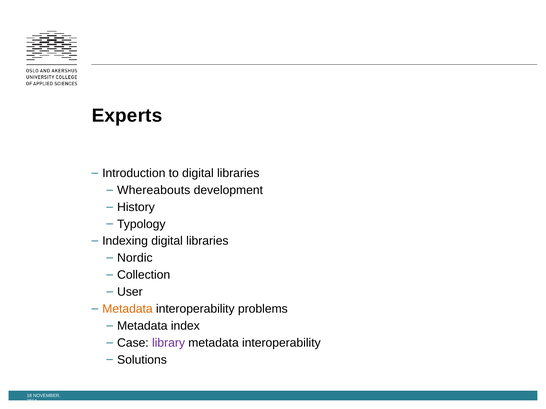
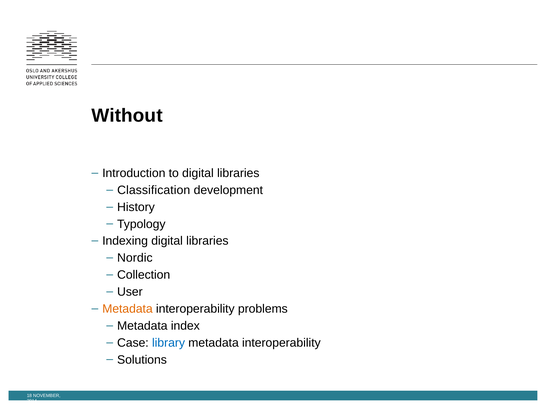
Experts: Experts -> Without
Whereabouts: Whereabouts -> Classification
library colour: purple -> blue
